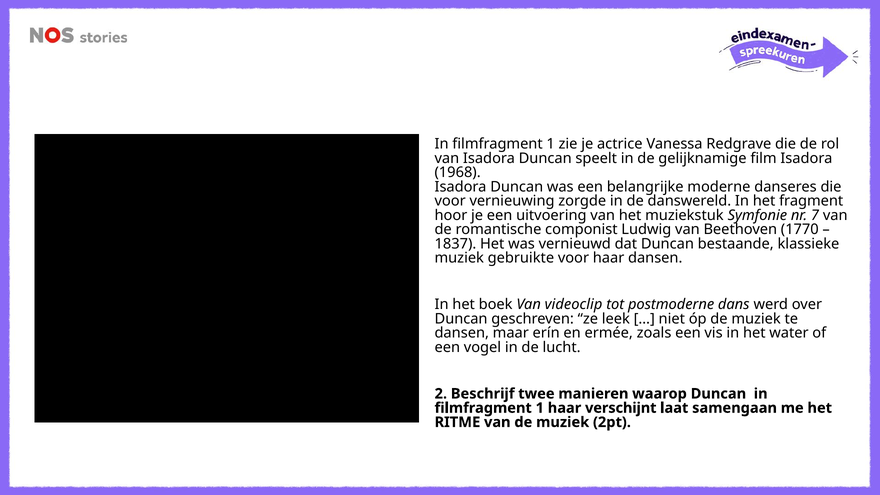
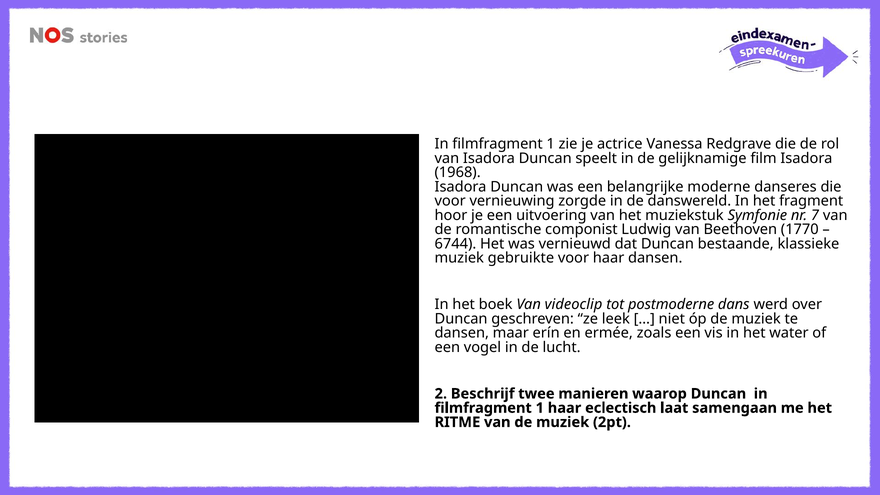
1837: 1837 -> 6744
verschijnt: verschijnt -> eclectisch
